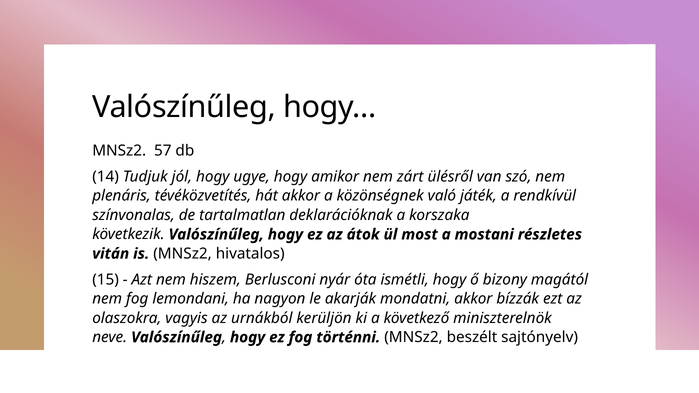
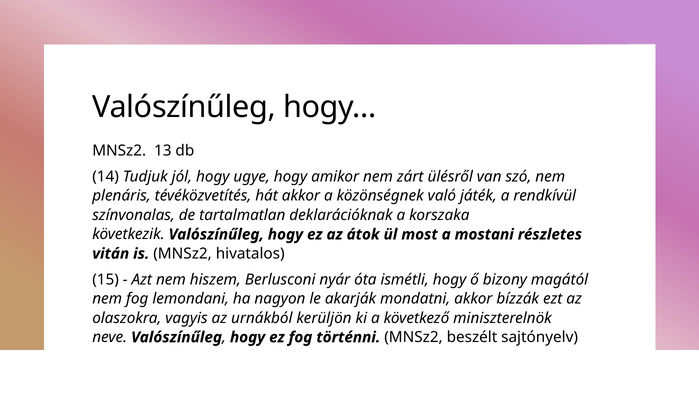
57: 57 -> 13
